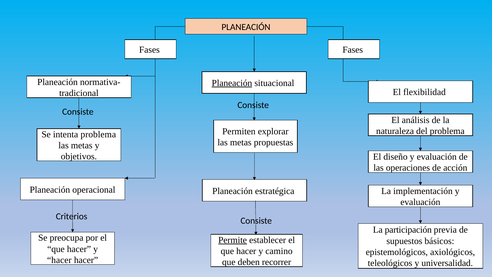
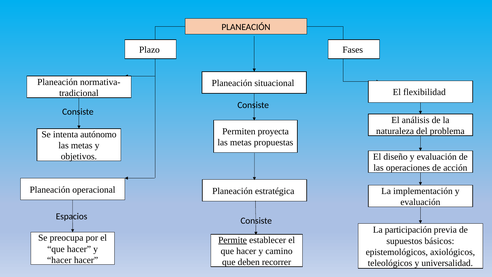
Fases at (149, 50): Fases -> Plazo
Planeación at (232, 83) underline: present -> none
explorar: explorar -> proyecta
intenta problema: problema -> autónomo
Criterios: Criterios -> Espacios
